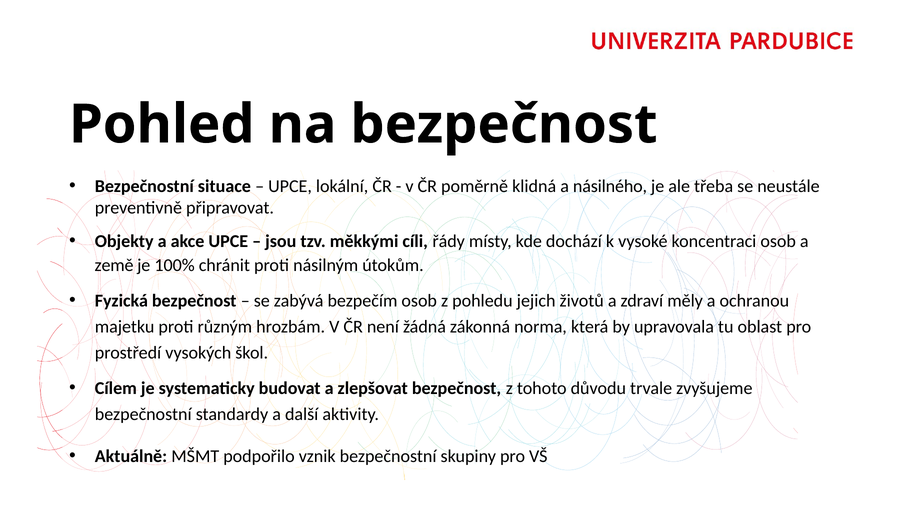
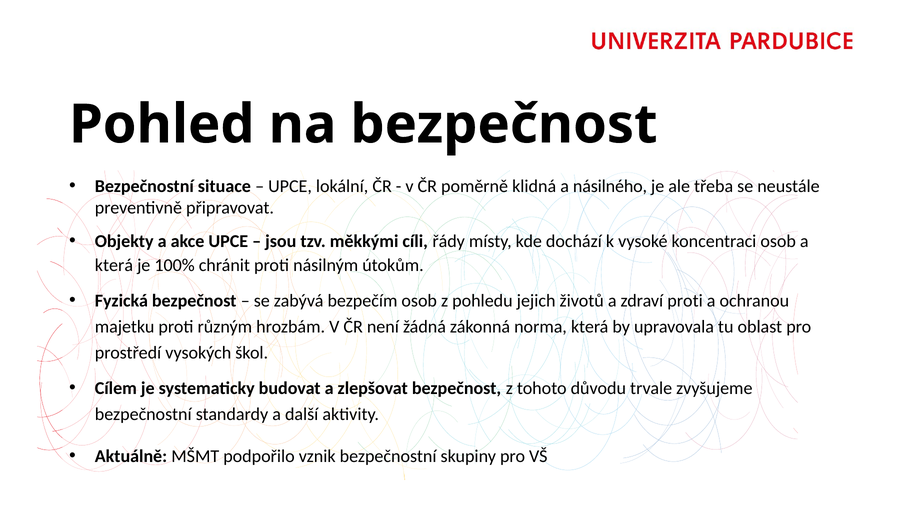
země at (114, 265): země -> která
zdraví měly: měly -> proti
